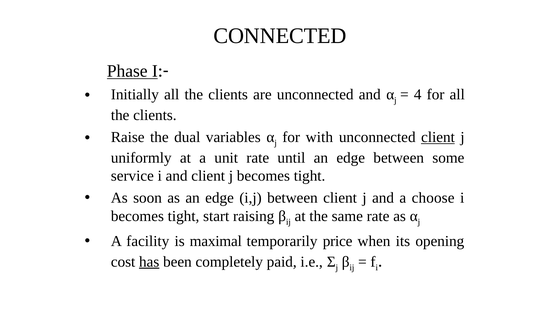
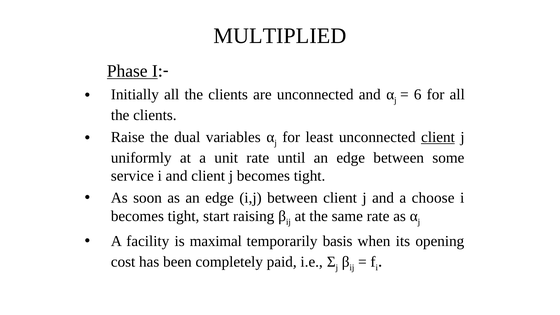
CONNECTED: CONNECTED -> MULTIPLIED
4: 4 -> 6
with: with -> least
price: price -> basis
has underline: present -> none
